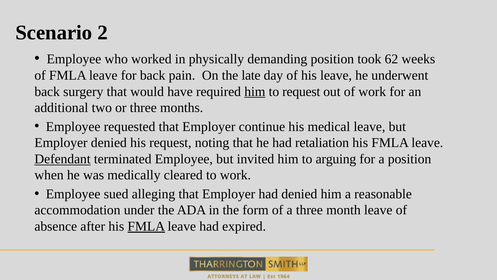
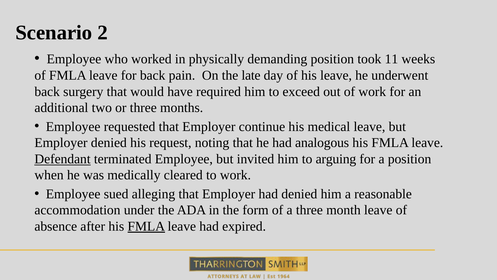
62: 62 -> 11
him at (255, 91) underline: present -> none
to request: request -> exceed
retaliation: retaliation -> analogous
